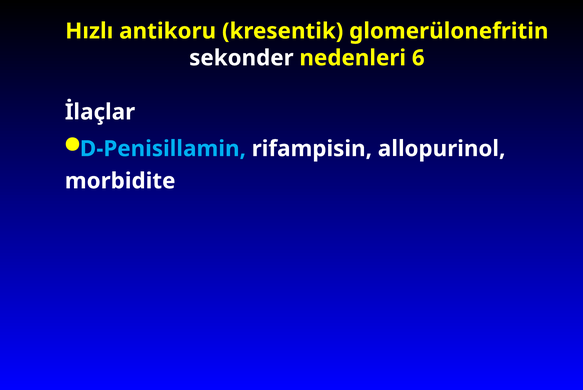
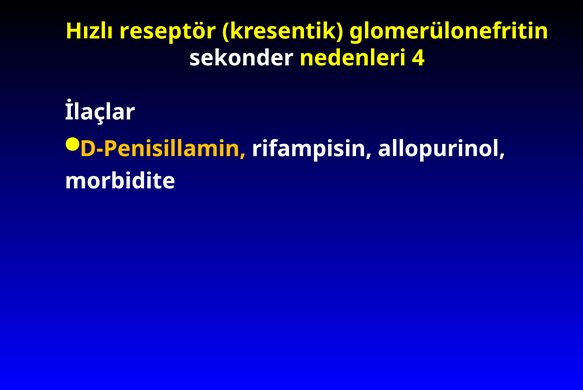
antikoru: antikoru -> reseptör
6: 6 -> 4
D-Penisillamin colour: light blue -> yellow
